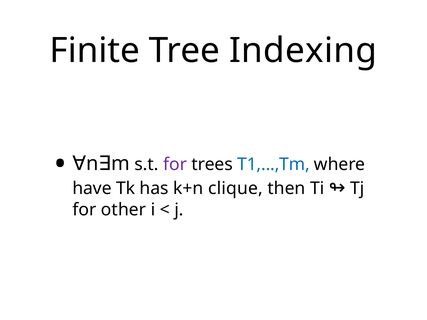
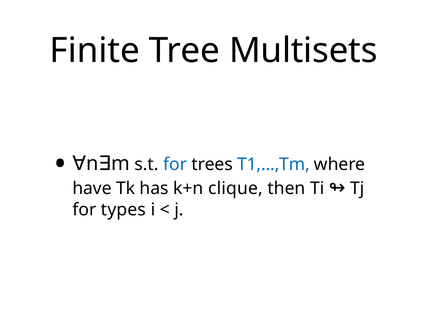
Indexing: Indexing -> Multisets
for at (175, 164) colour: purple -> blue
other: other -> types
